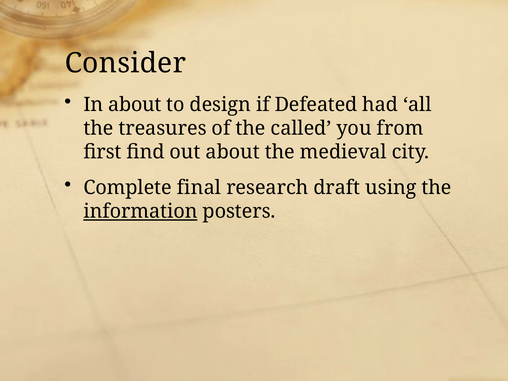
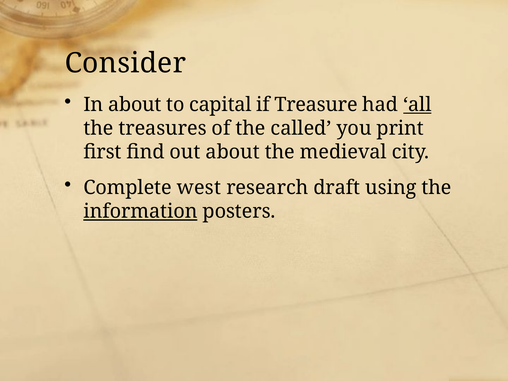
design: design -> capital
Defeated: Defeated -> Treasure
all underline: none -> present
from: from -> print
final: final -> west
